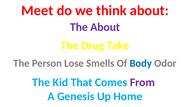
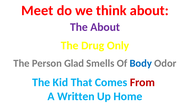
Take: Take -> Only
Lose: Lose -> Glad
From colour: purple -> red
Genesis: Genesis -> Written
